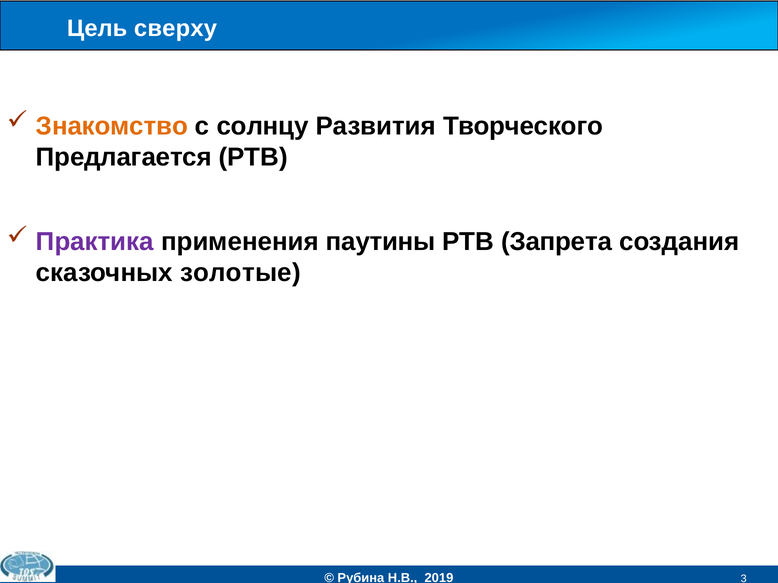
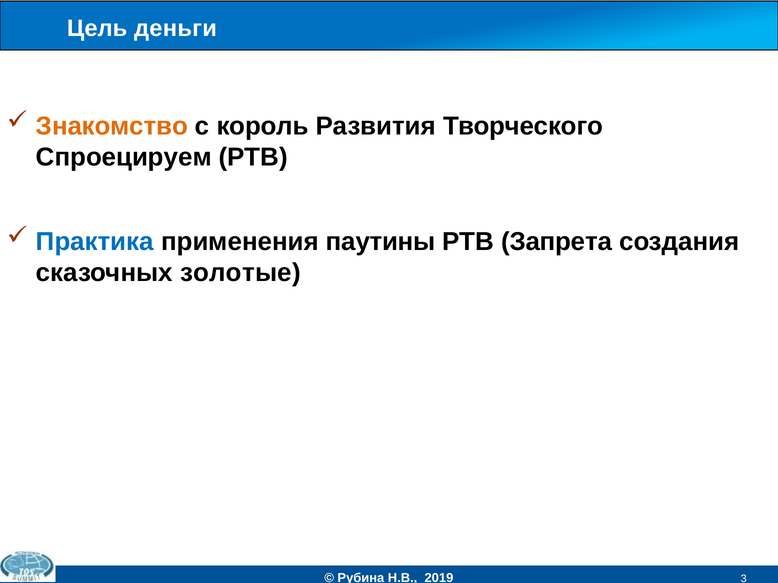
сверху: сверху -> деньги
солнцу: солнцу -> король
Предлагается: Предлагается -> Спроецируем
Практика colour: purple -> blue
